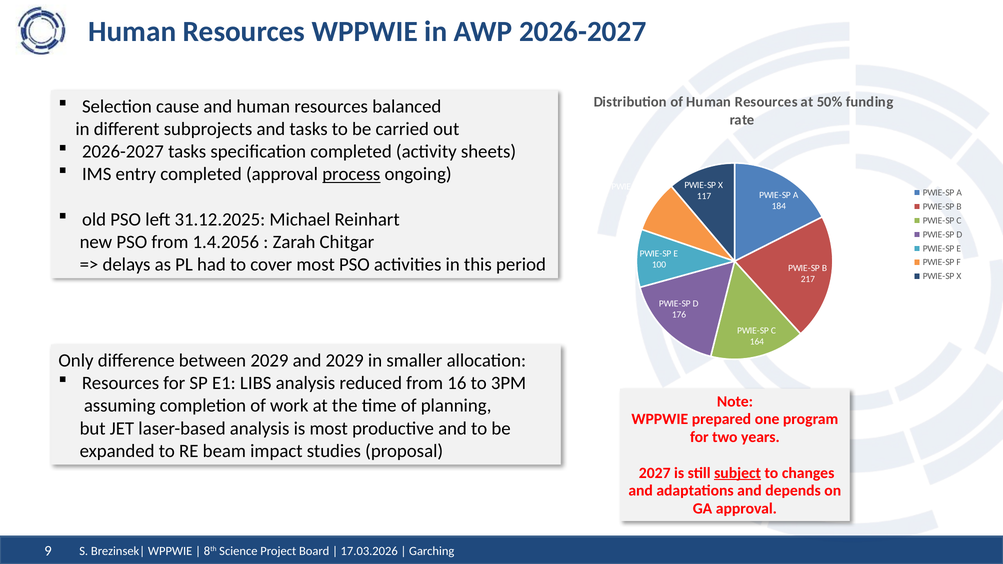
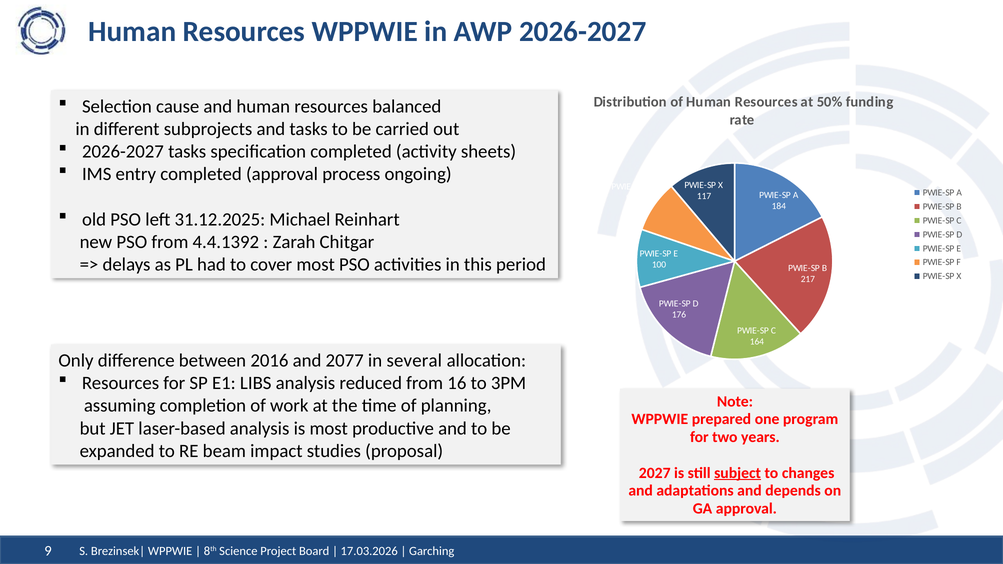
process underline: present -> none
1.4.2056: 1.4.2056 -> 4.4.1392
between 2029: 2029 -> 2016
and 2029: 2029 -> 2077
smaller: smaller -> several
